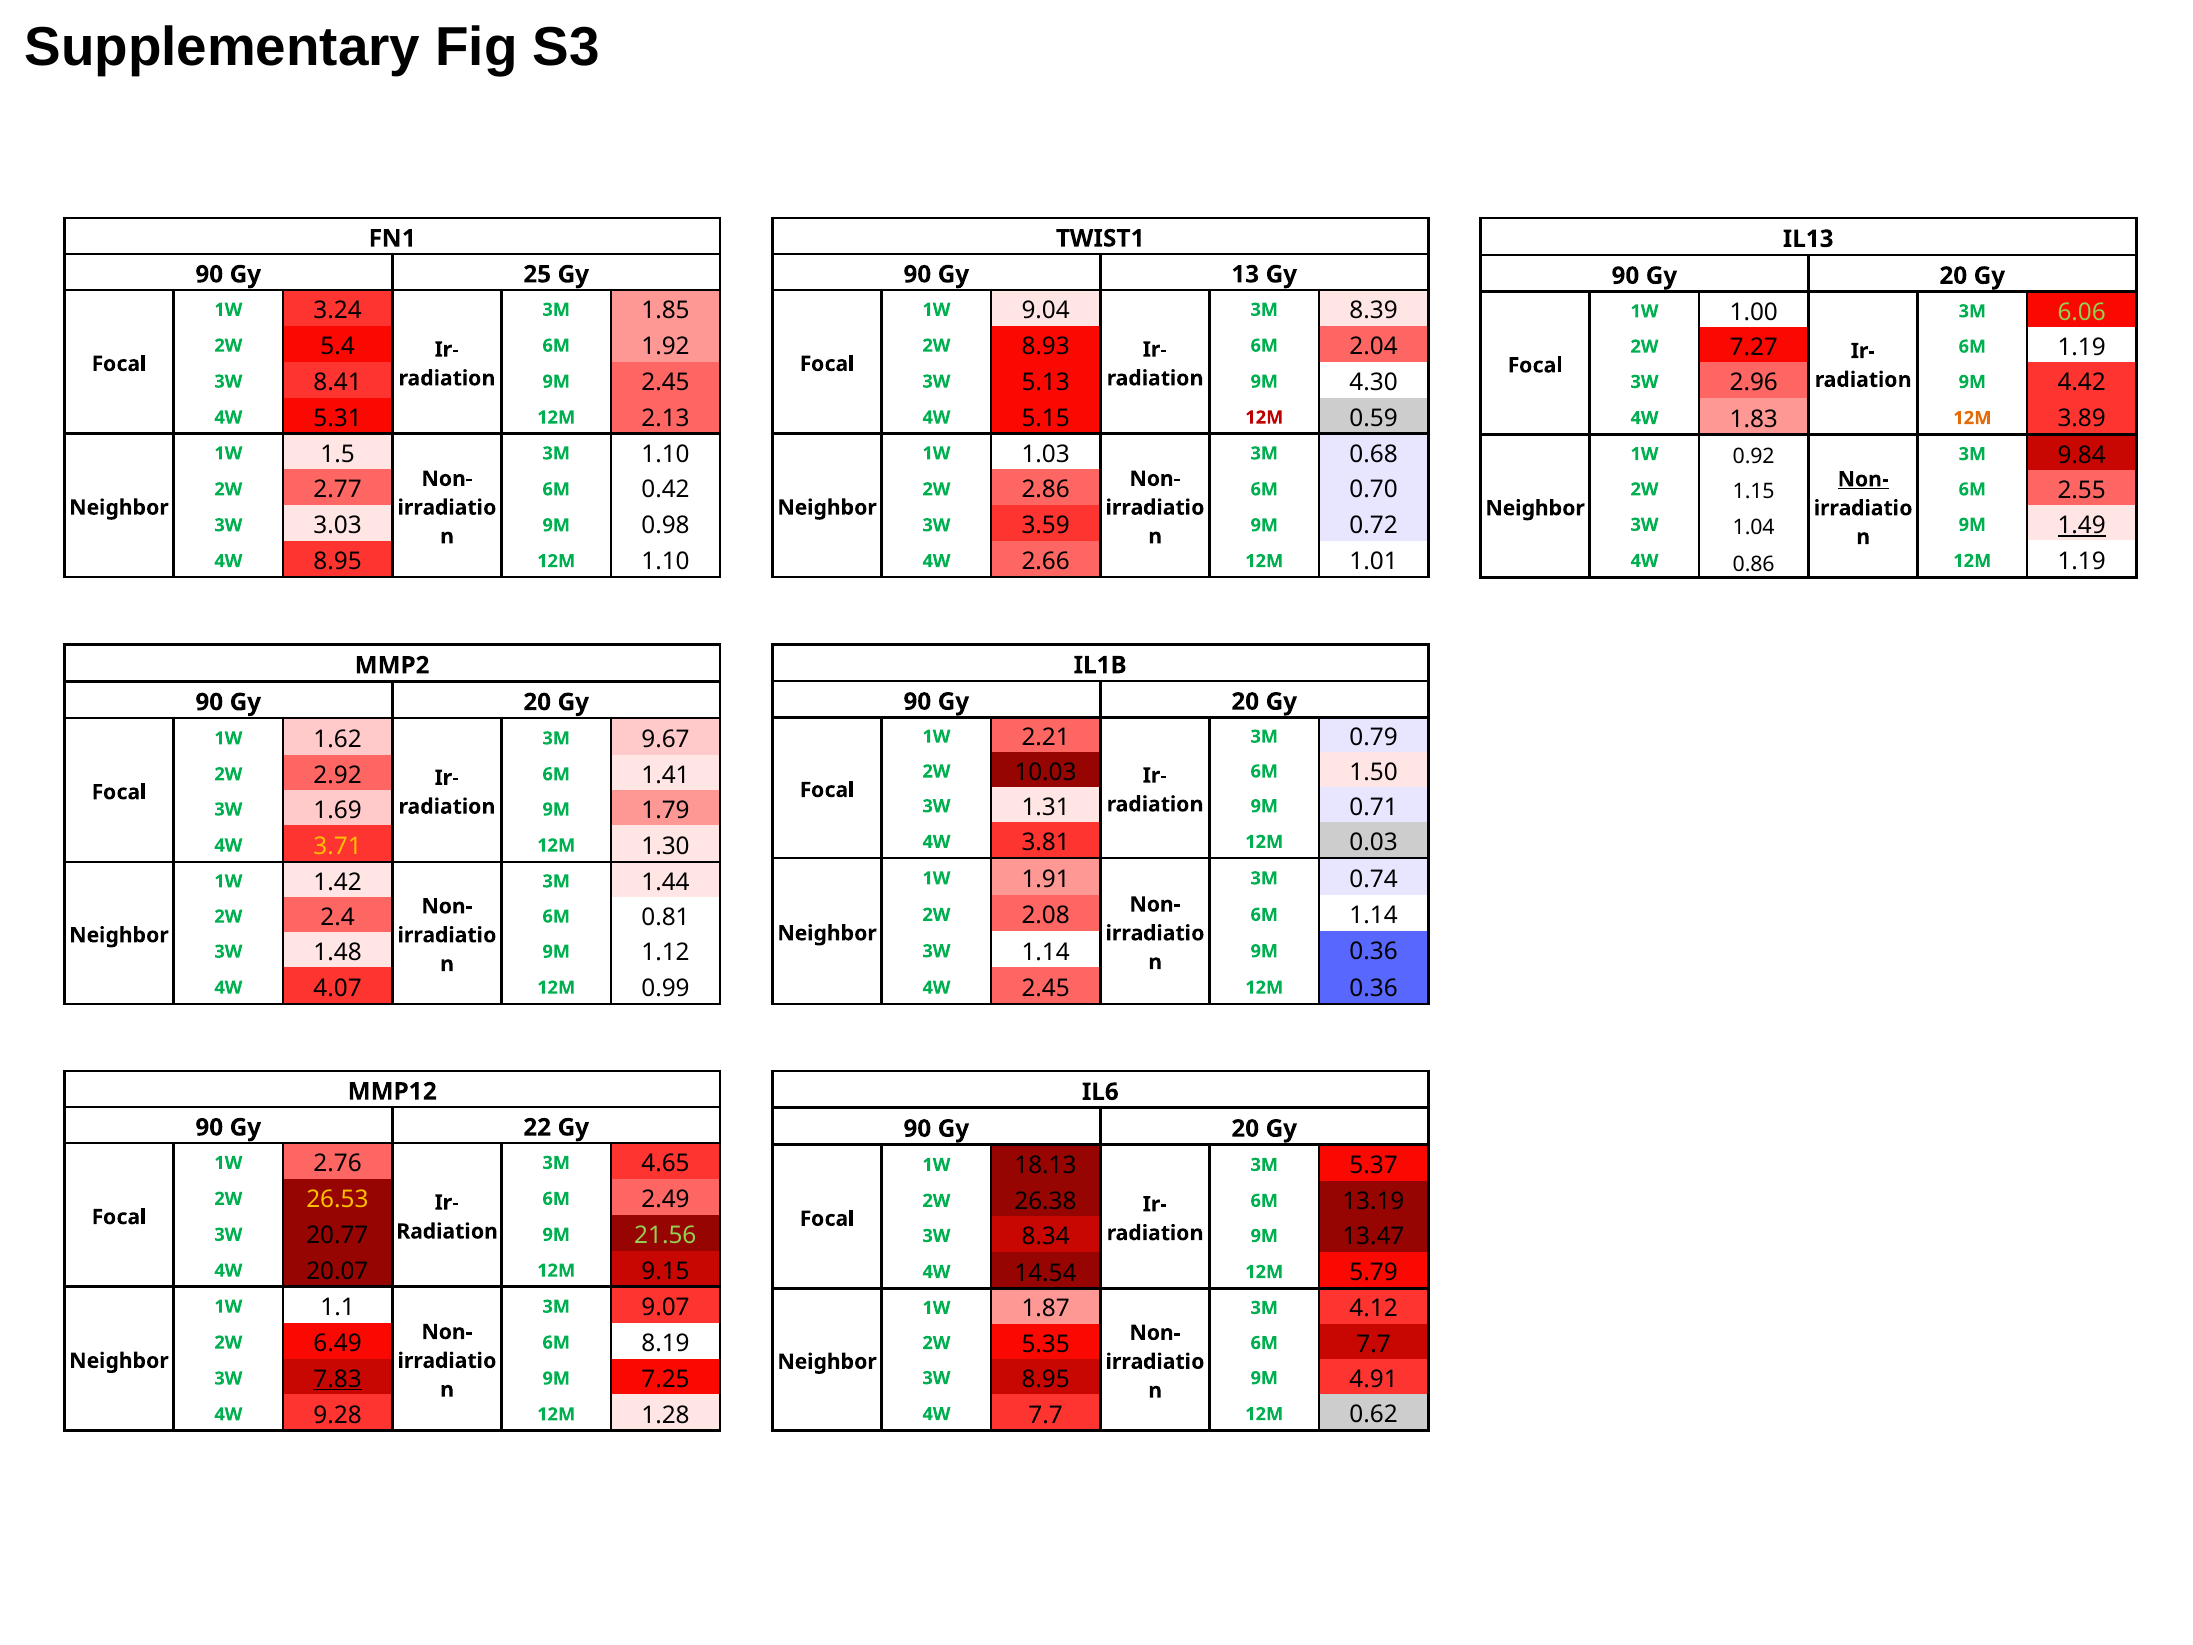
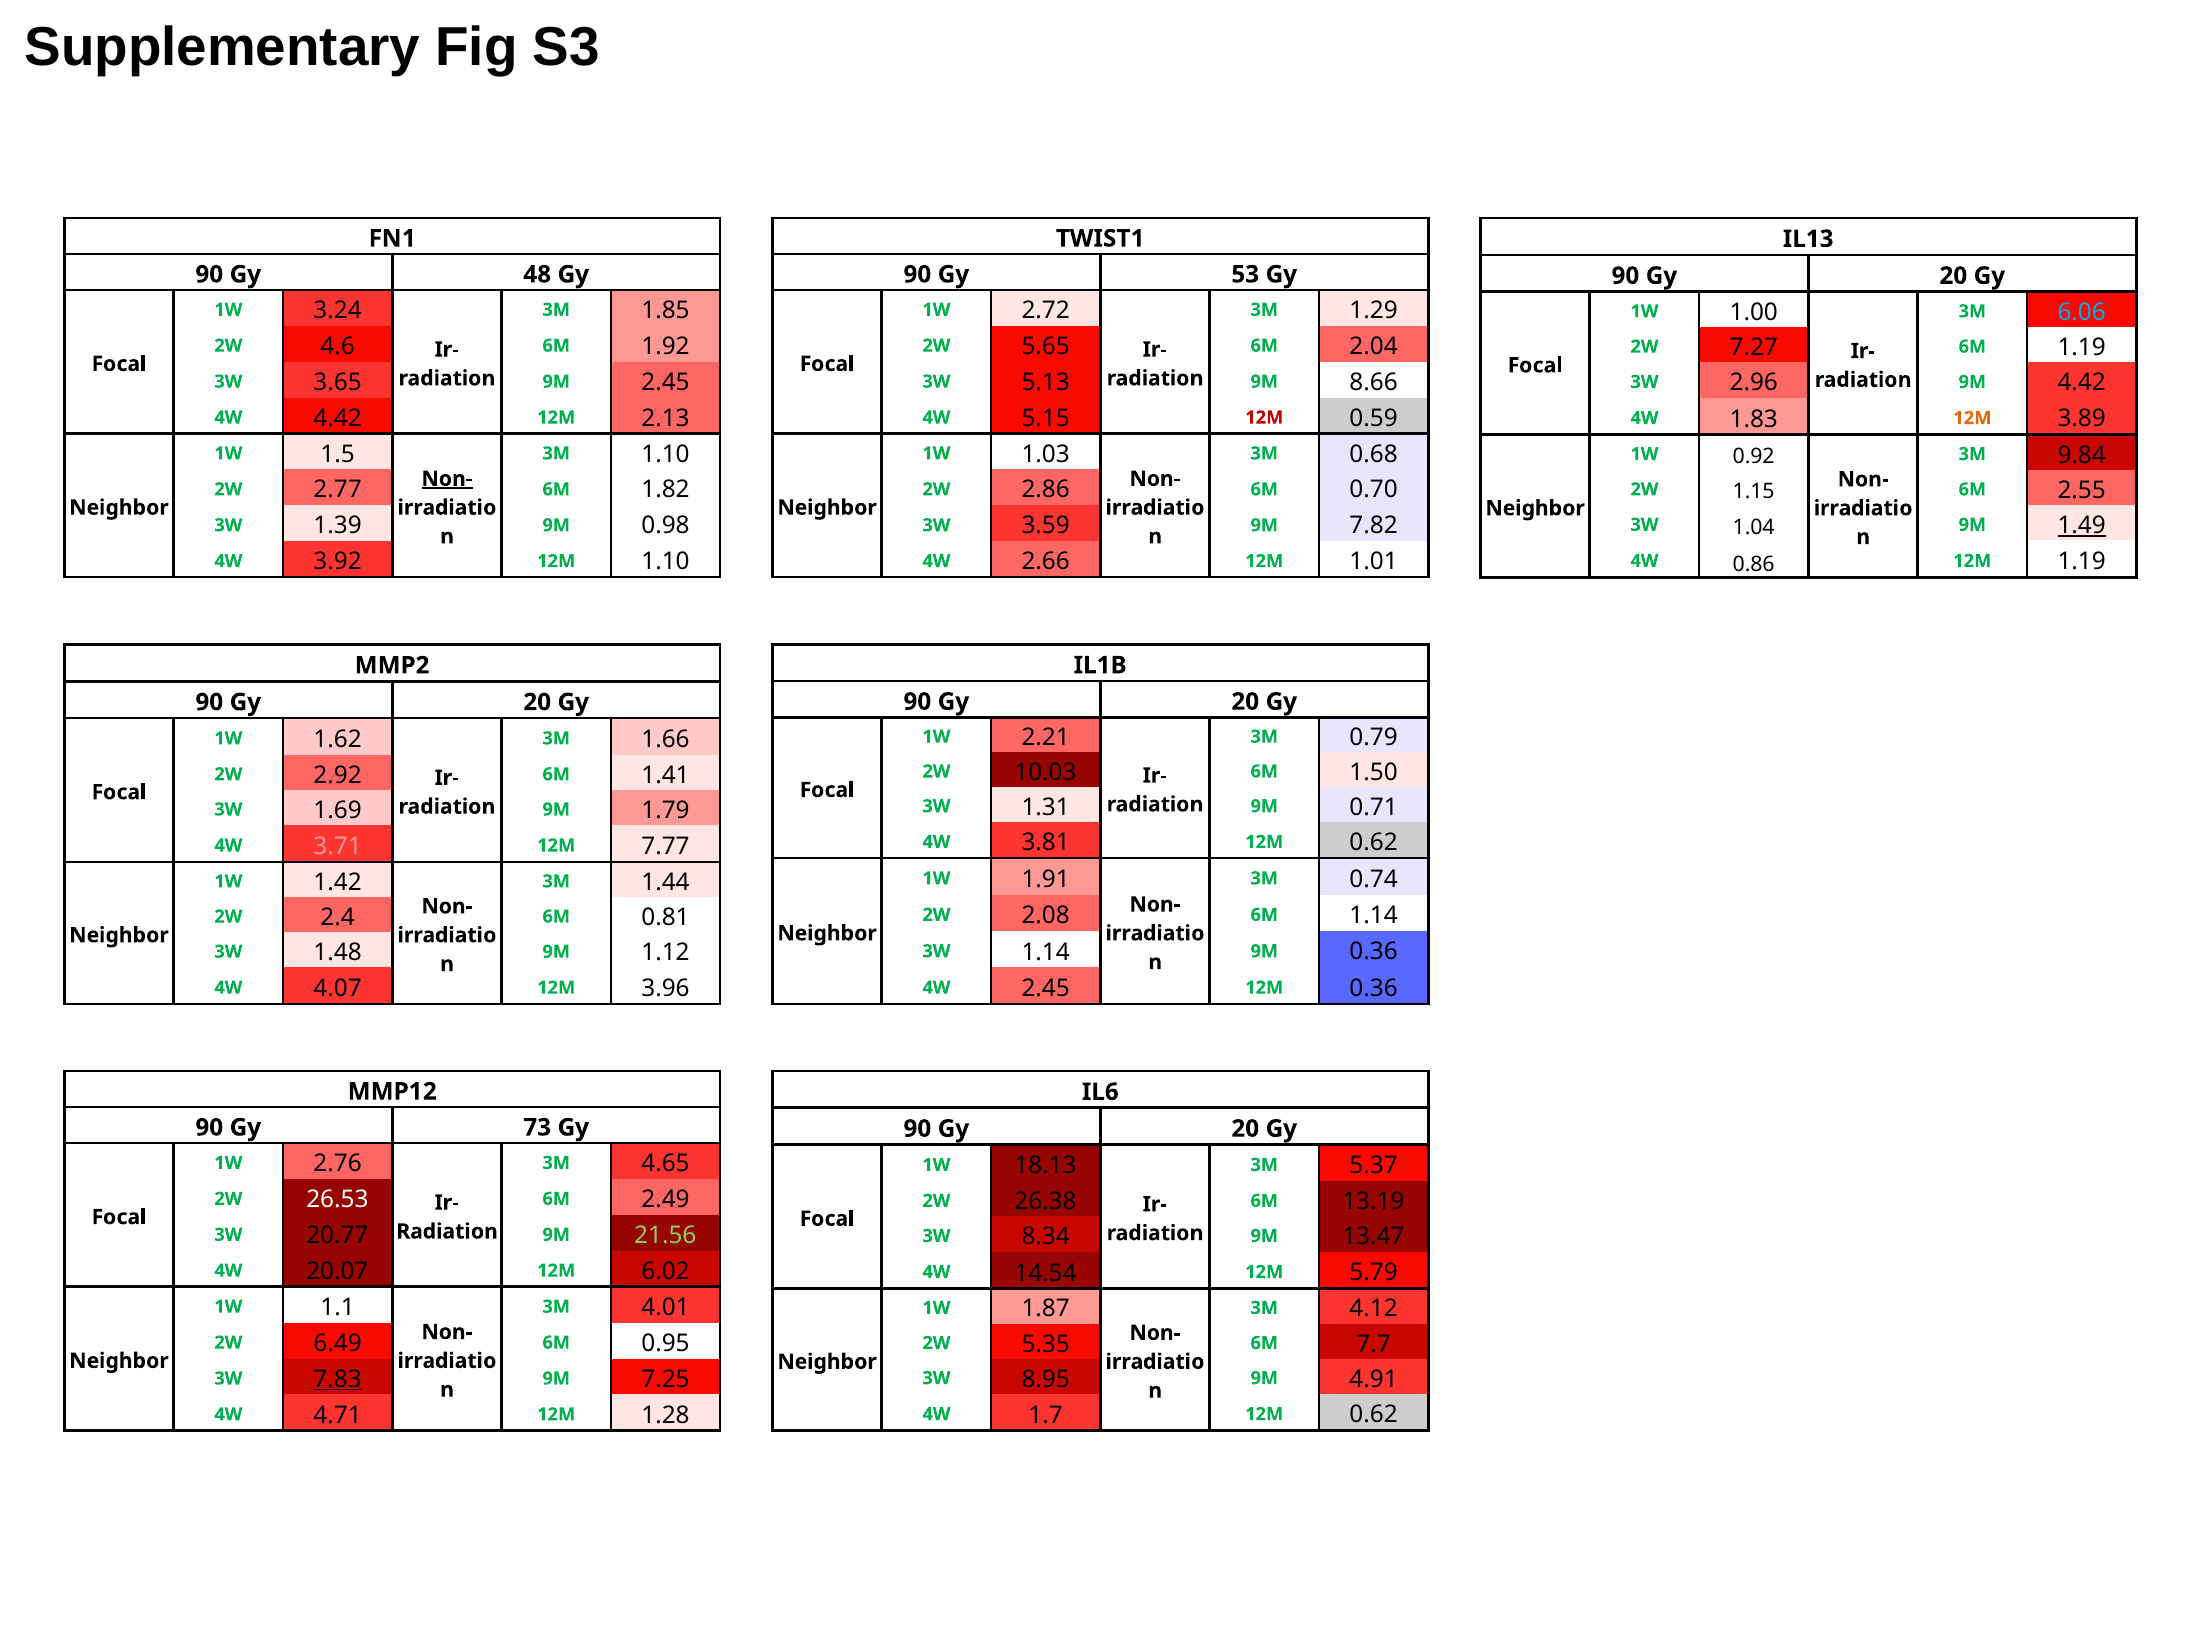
25: 25 -> 48
13: 13 -> 53
9.04: 9.04 -> 2.72
8.39: 8.39 -> 1.29
6.06 colour: light green -> light blue
5.4: 5.4 -> 4.6
8.93: 8.93 -> 5.65
8.41: 8.41 -> 3.65
4.30: 4.30 -> 8.66
4W 5.31: 5.31 -> 4.42
Non- at (447, 479) underline: none -> present
Non- at (1863, 479) underline: present -> none
0.42: 0.42 -> 1.82
3.03: 3.03 -> 1.39
0.72: 0.72 -> 7.82
4W 8.95: 8.95 -> 3.92
9.67: 9.67 -> 1.66
3.81 12M 0.03: 0.03 -> 0.62
3.71 colour: yellow -> pink
1.30: 1.30 -> 7.77
0.99: 0.99 -> 3.96
22: 22 -> 73
26.53 colour: yellow -> white
9.15: 9.15 -> 6.02
9.07: 9.07 -> 4.01
8.19: 8.19 -> 0.95
9.28: 9.28 -> 4.71
4W 7.7: 7.7 -> 1.7
